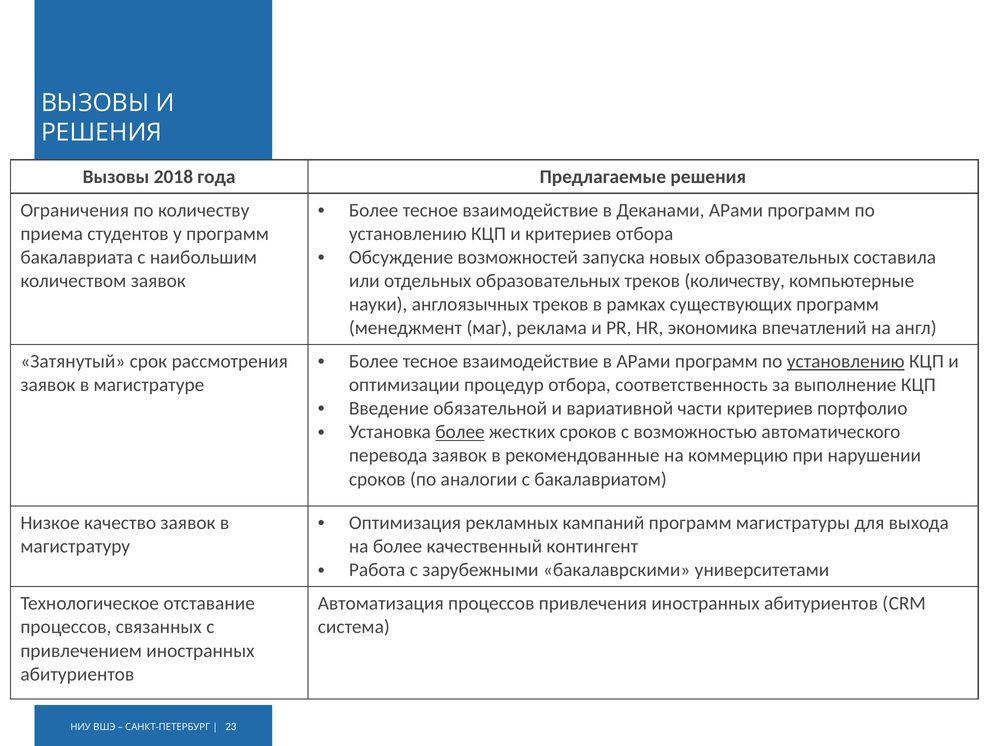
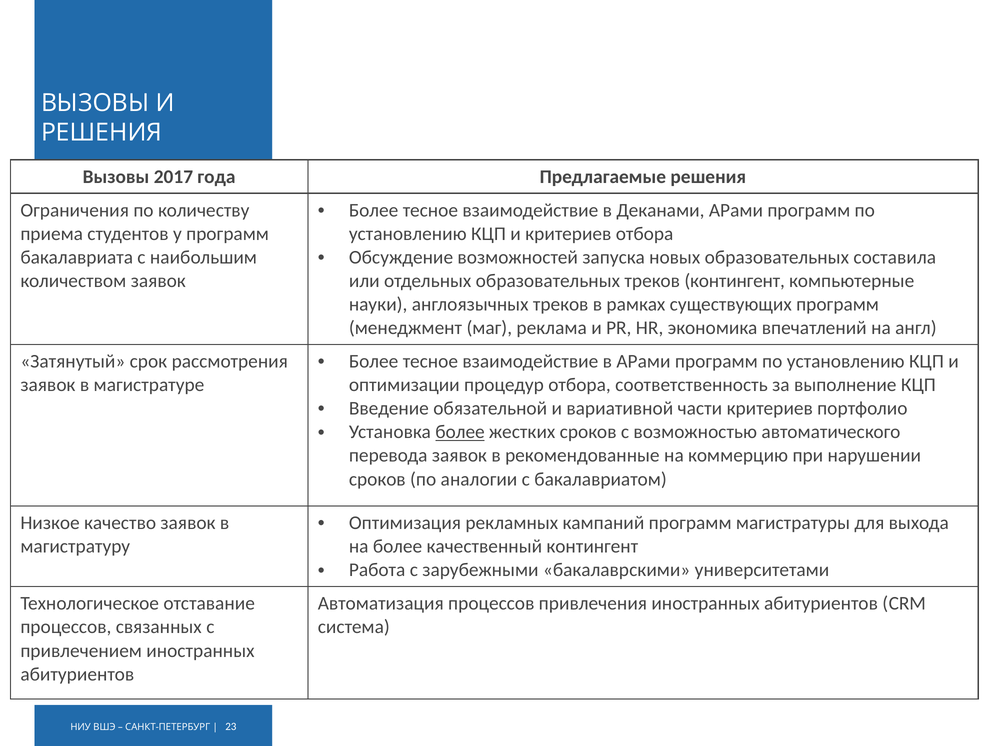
2018: 2018 -> 2017
треков количеству: количеству -> контингент
установлению at (846, 362) underline: present -> none
